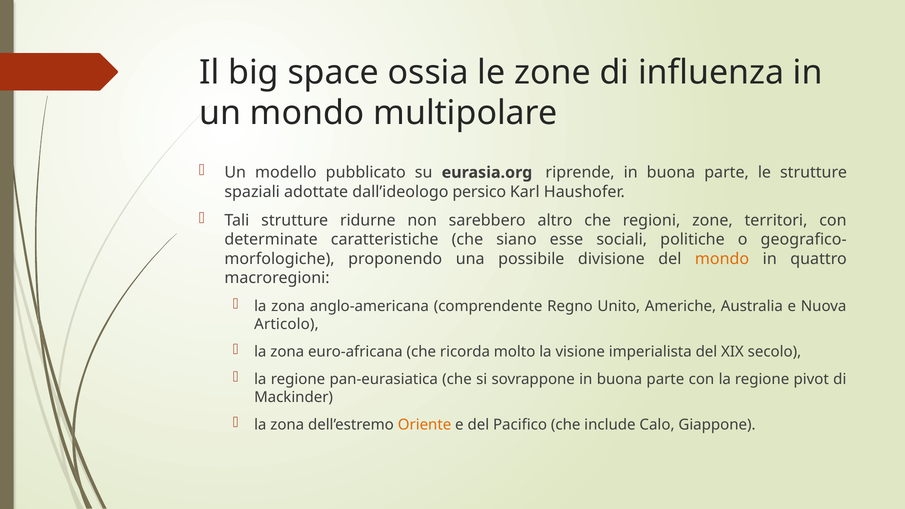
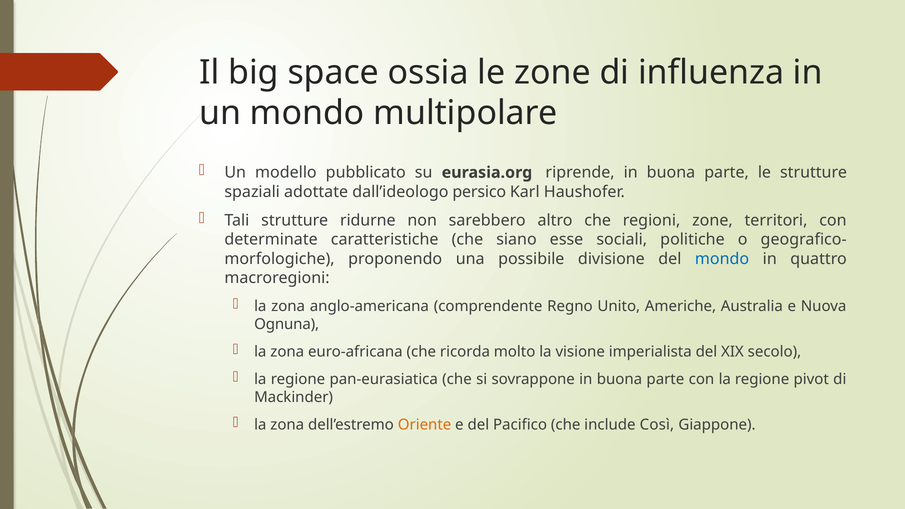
mondo at (722, 259) colour: orange -> blue
Articolo: Articolo -> Ognuna
Calo: Calo -> Così
